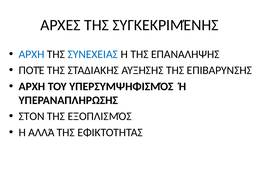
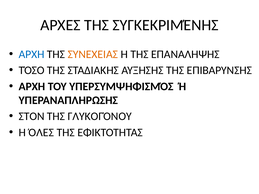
ΣΥΝΕΧΕΙΑΣ colour: blue -> orange
ΠΟΤΈ: ΠΟΤΈ -> ΤΌΣΟ
ΕΞΟΠΛΙΣΜΌΣ: ΕΞΟΠΛΙΣΜΌΣ -> ΓΛΥΚΟΓΌΝΟΥ
ΑΛΛΆ: ΑΛΛΆ -> ΌΛΕΣ
